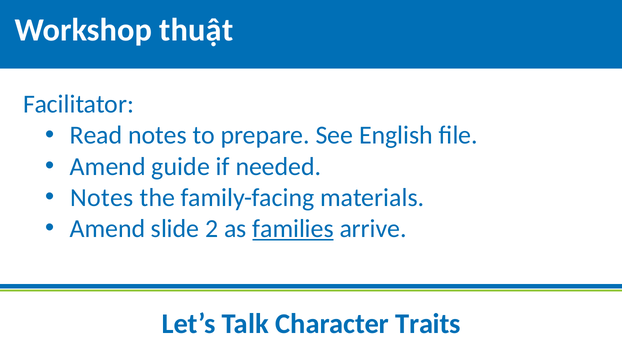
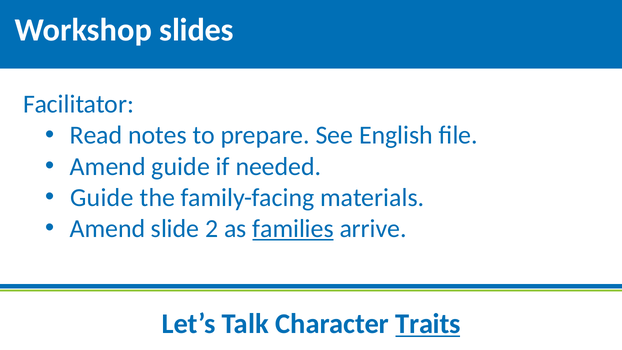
thuật: thuật -> slides
Notes at (102, 198): Notes -> Guide
Traits underline: none -> present
